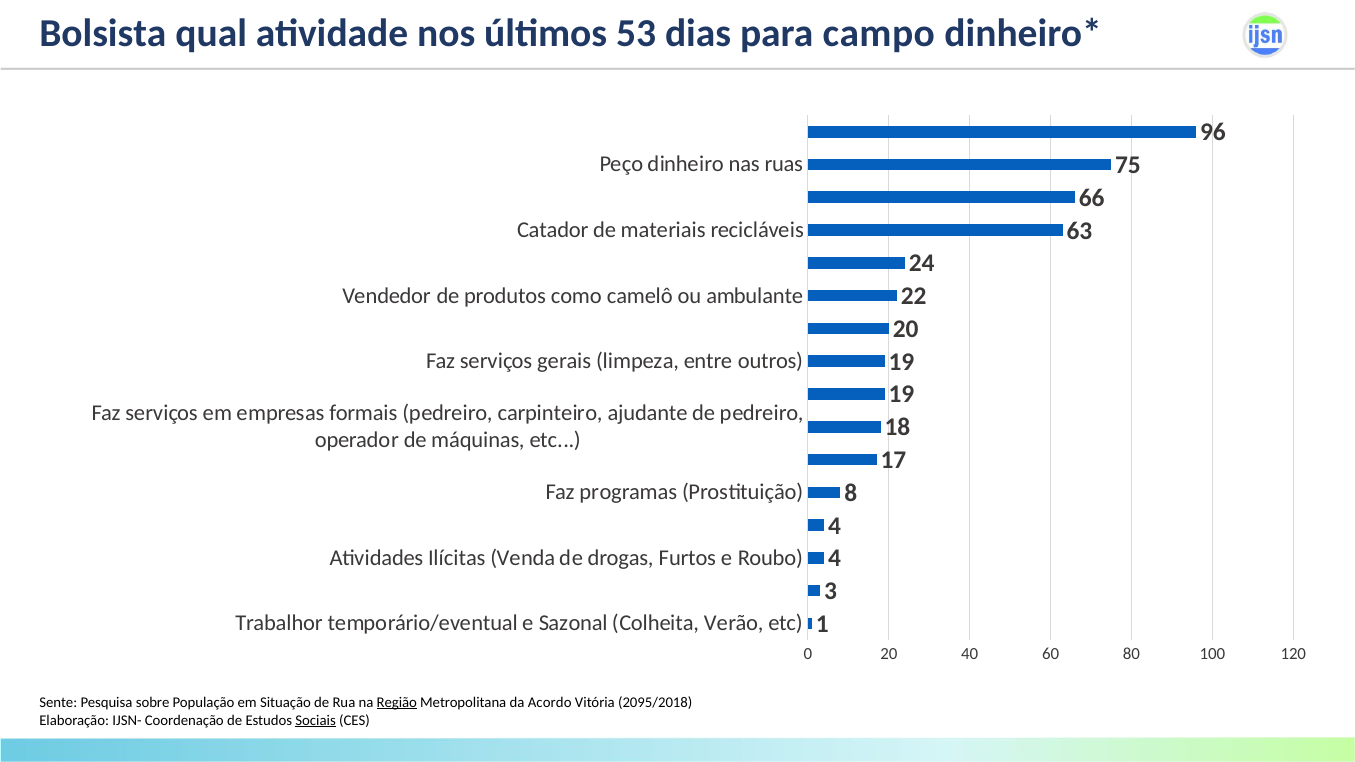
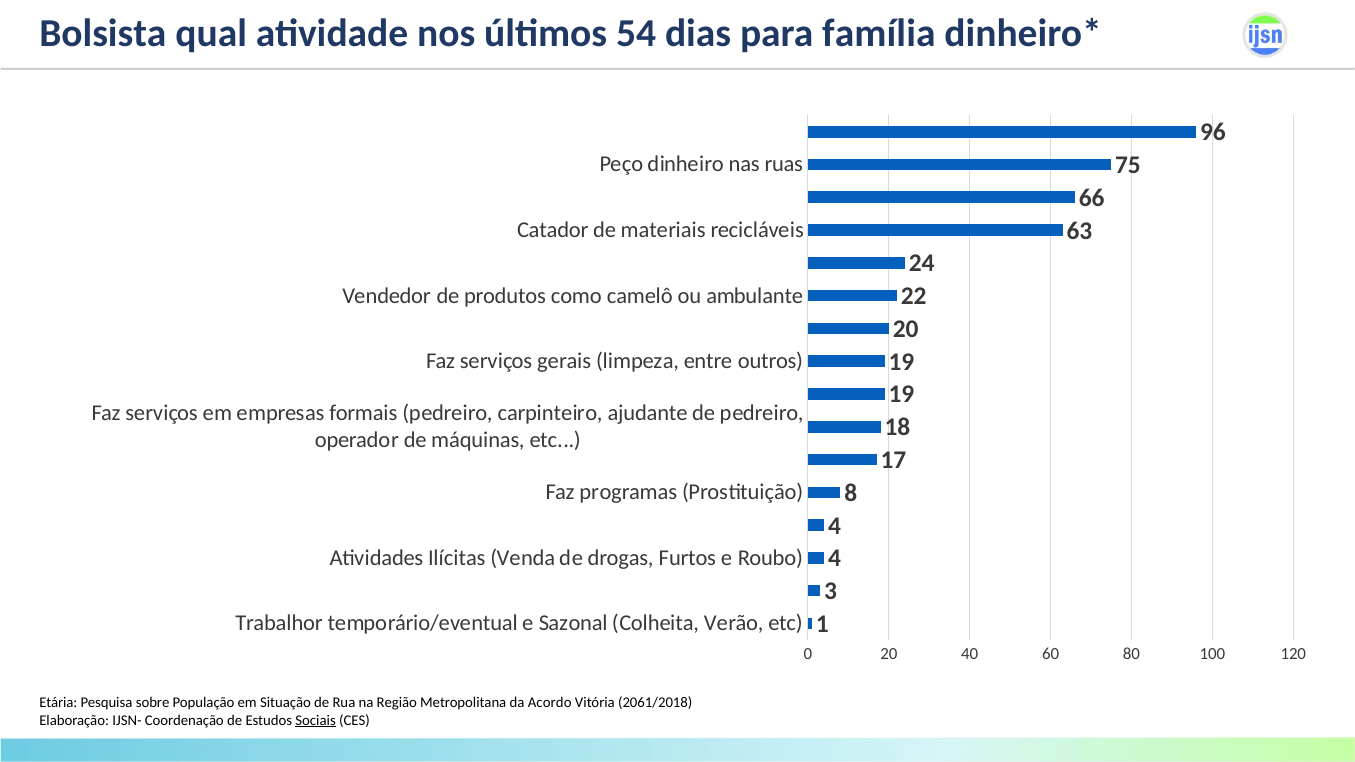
53: 53 -> 54
campo: campo -> família
Sente: Sente -> Etária
Região underline: present -> none
2095/2018: 2095/2018 -> 2061/2018
